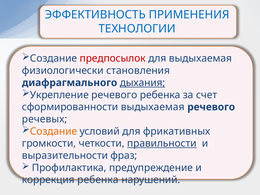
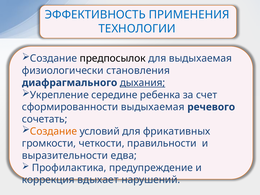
предпосылок colour: red -> black
Укрепление речевого: речевого -> середине
речевых: речевых -> сочетать
правильности underline: present -> none
фраз: фраз -> едва
коррекция ребенка: ребенка -> вдыхает
